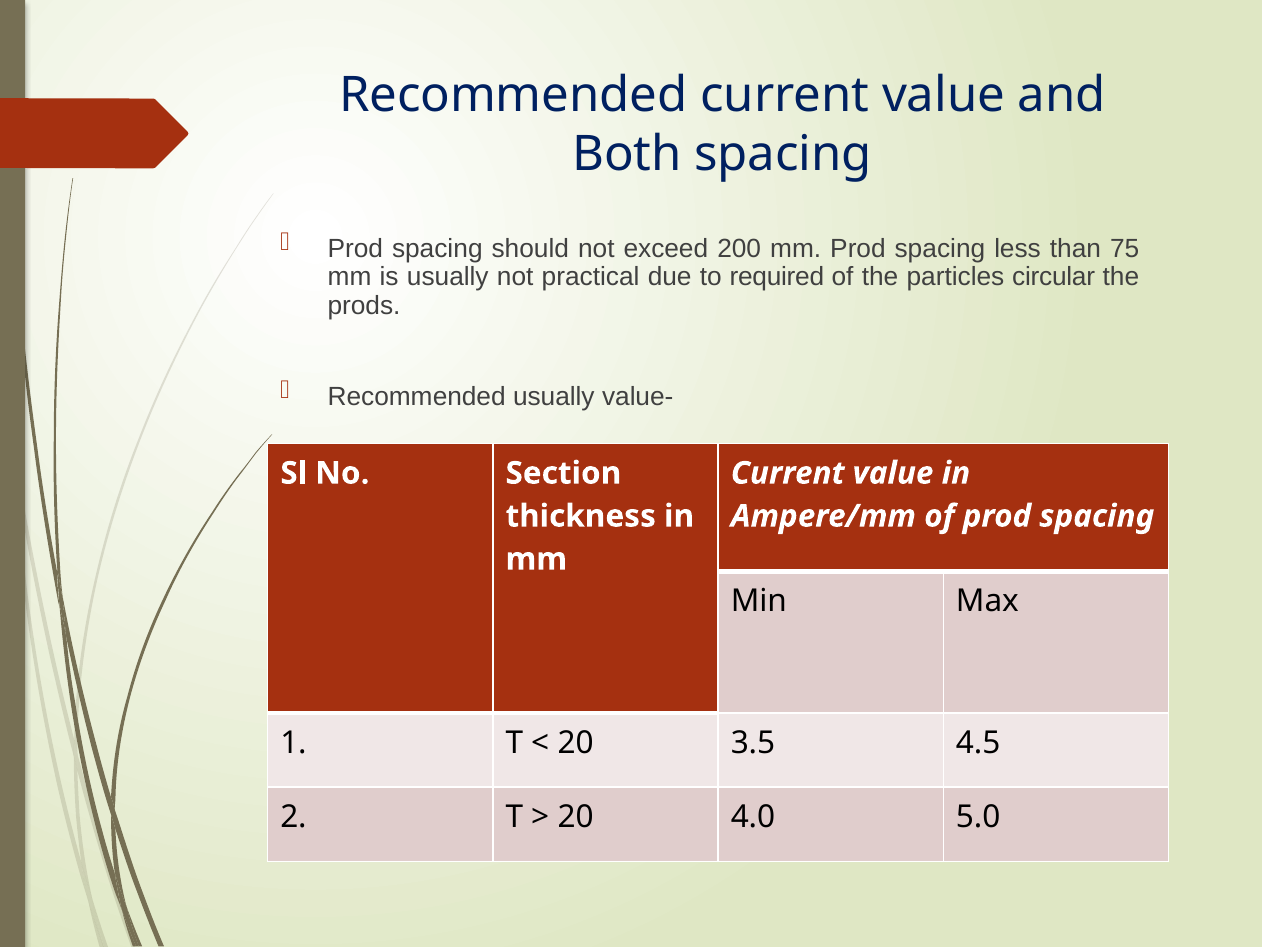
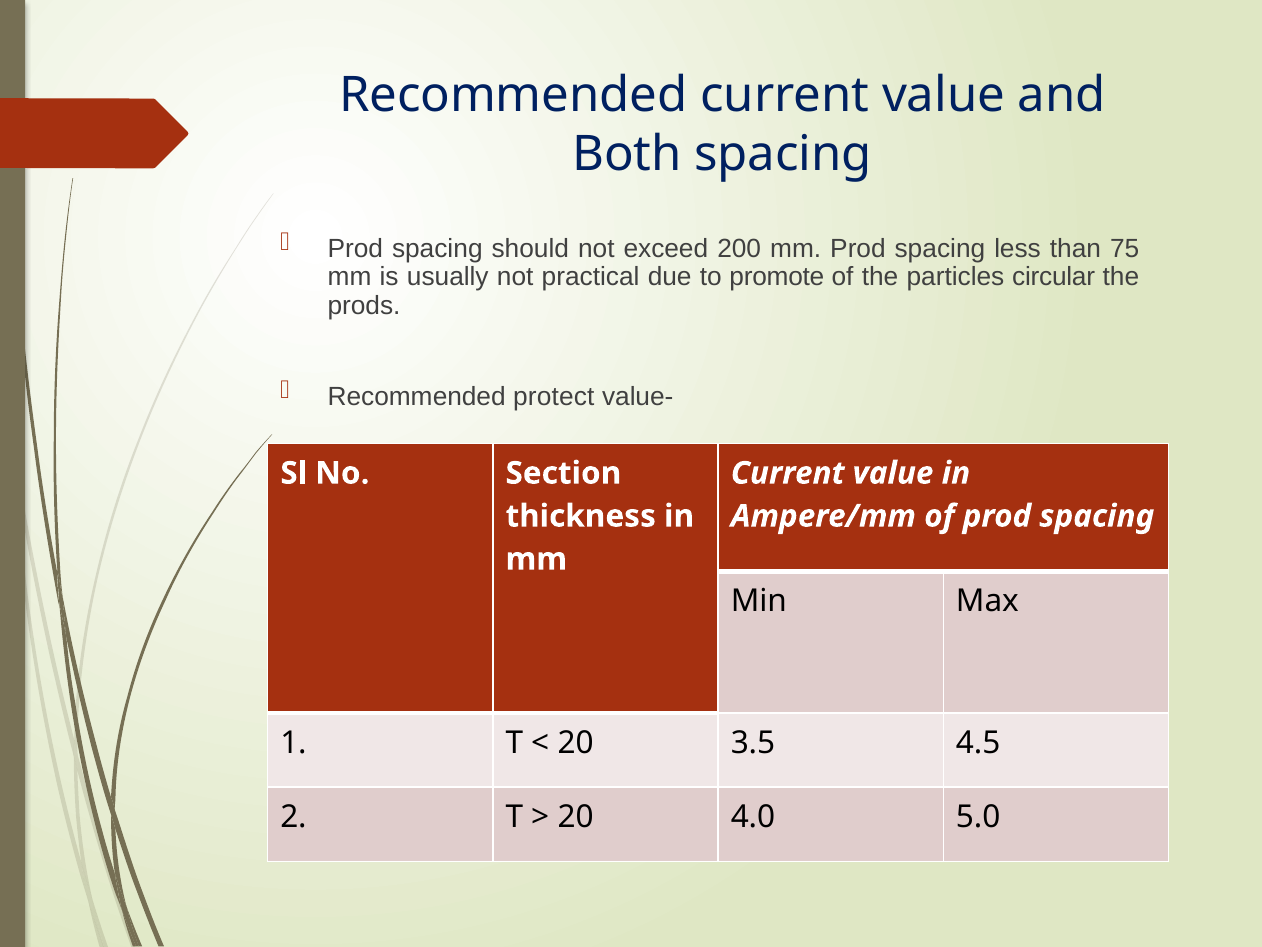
required: required -> promote
Recommended usually: usually -> protect
